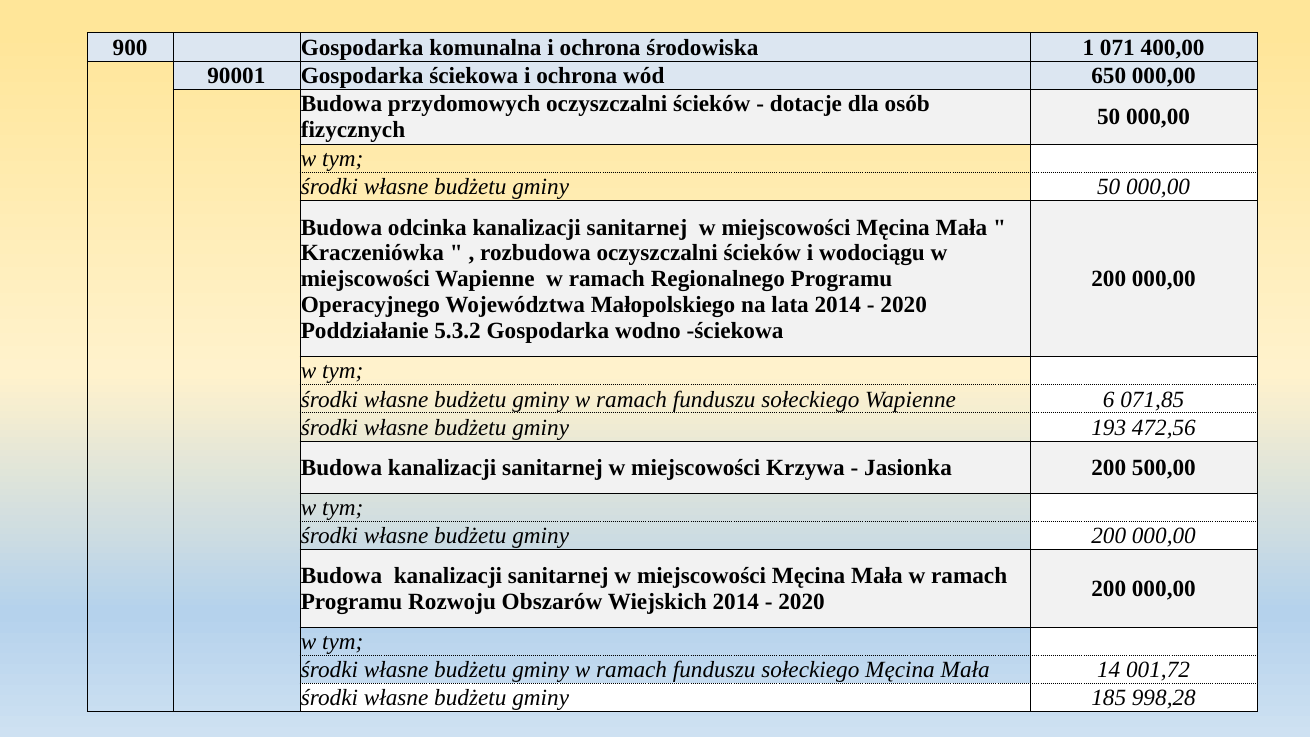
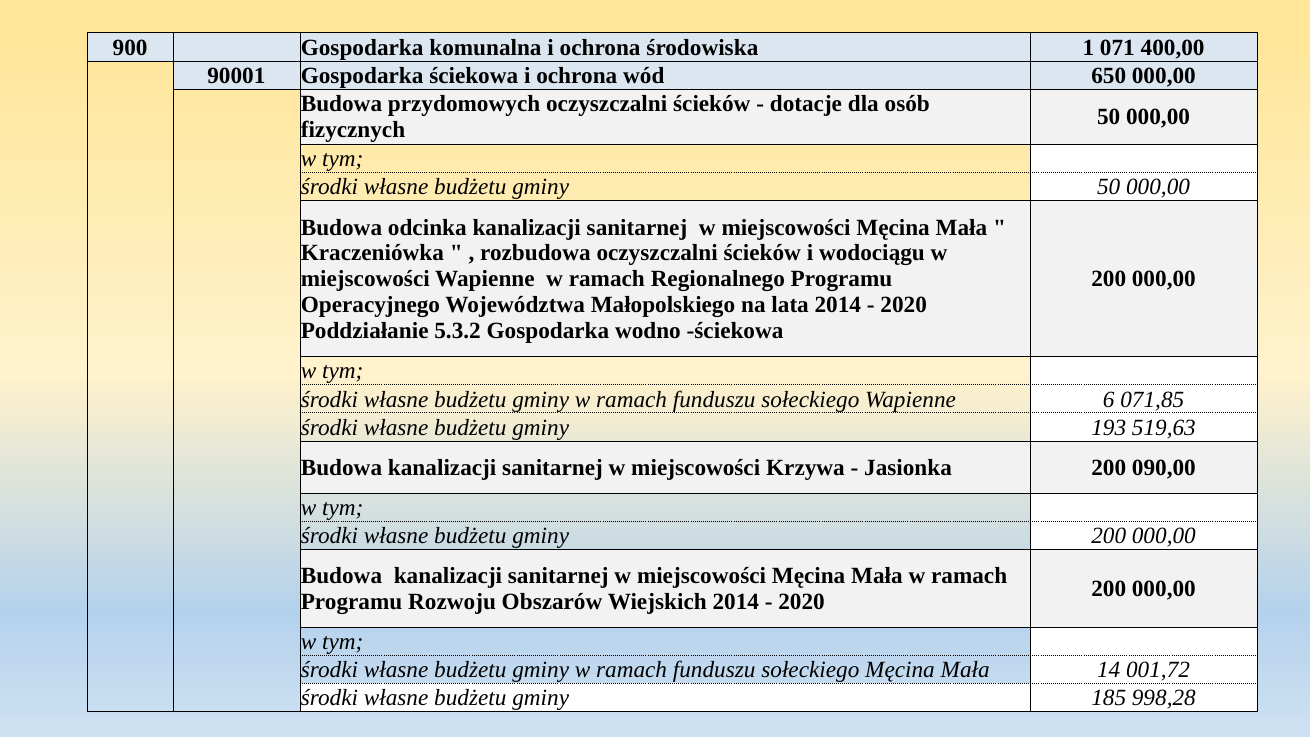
472,56: 472,56 -> 519,63
500,00: 500,00 -> 090,00
